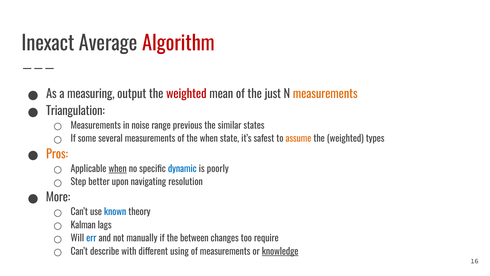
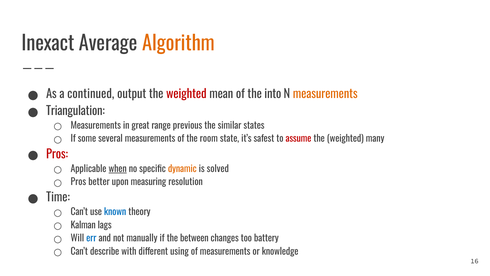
Algorithm colour: red -> orange
measuring: measuring -> continued
just: just -> into
noise: noise -> great
the when: when -> room
assume colour: orange -> red
types: types -> many
Pros at (57, 154) colour: orange -> red
dynamic colour: blue -> orange
poorly: poorly -> solved
Step at (78, 182): Step -> Pros
navigating: navigating -> measuring
More: More -> Time
require: require -> battery
knowledge underline: present -> none
